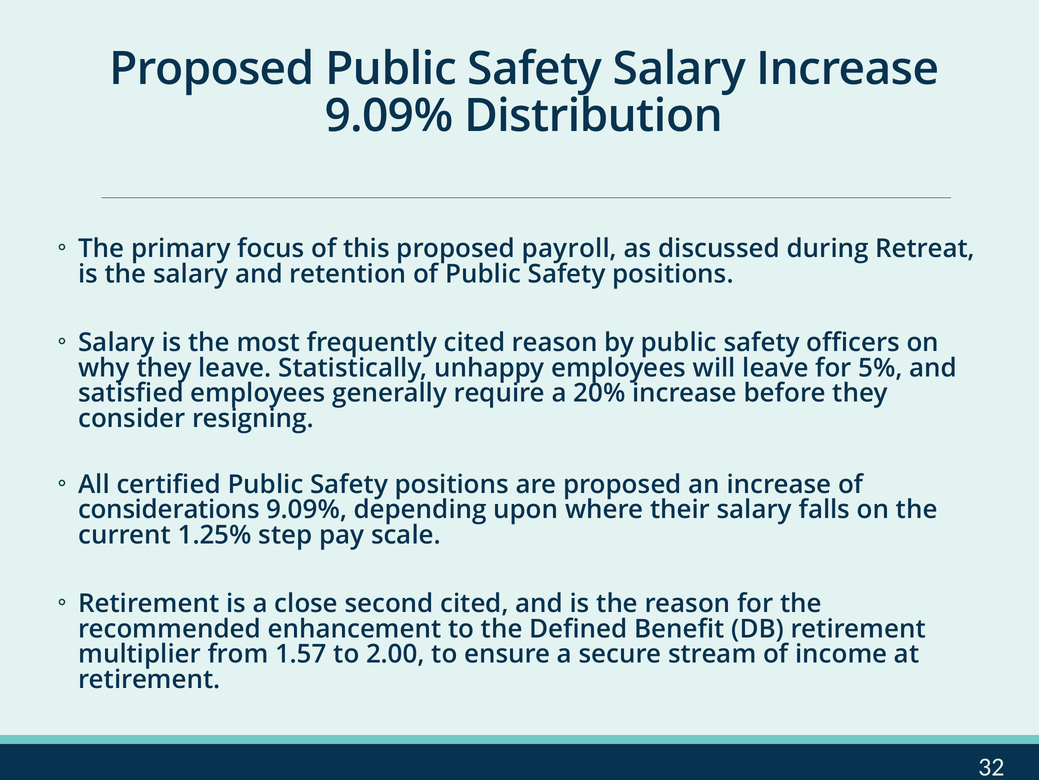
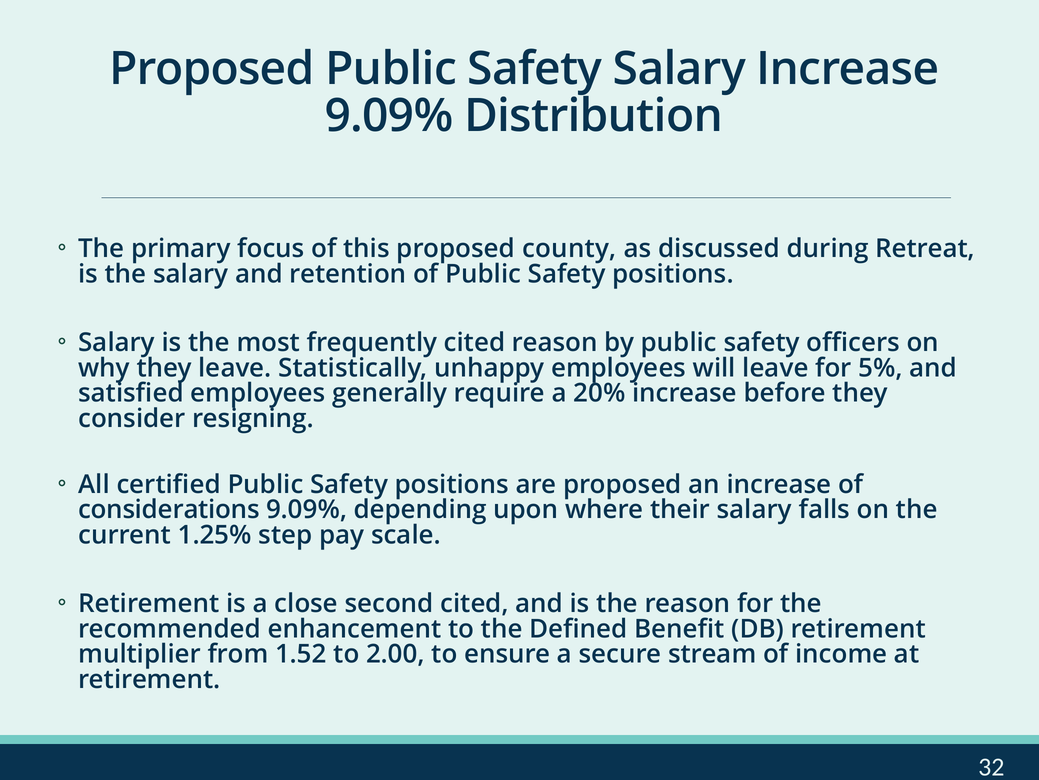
payroll: payroll -> county
1.57: 1.57 -> 1.52
